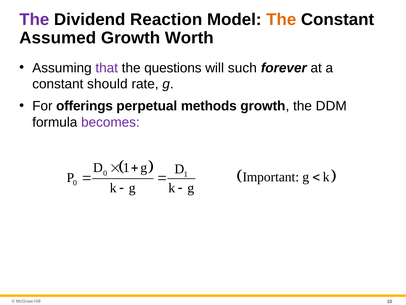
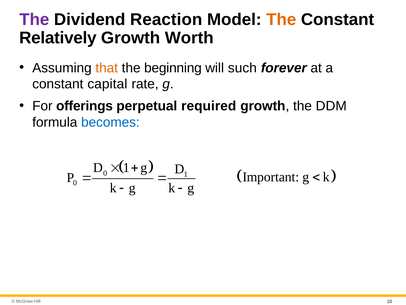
Assumed: Assumed -> Relatively
that colour: purple -> orange
questions: questions -> beginning
should: should -> capital
methods: methods -> required
becomes colour: purple -> blue
